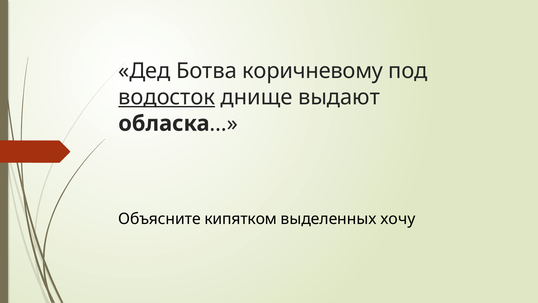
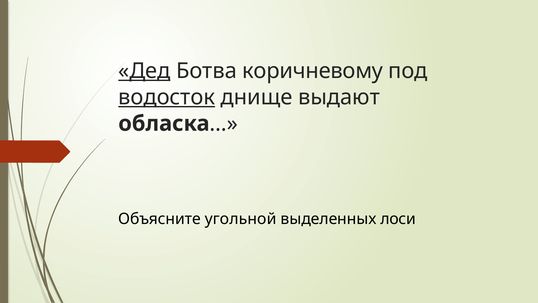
Дед underline: none -> present
кипятком: кипятком -> угольной
хочу: хочу -> лоси
